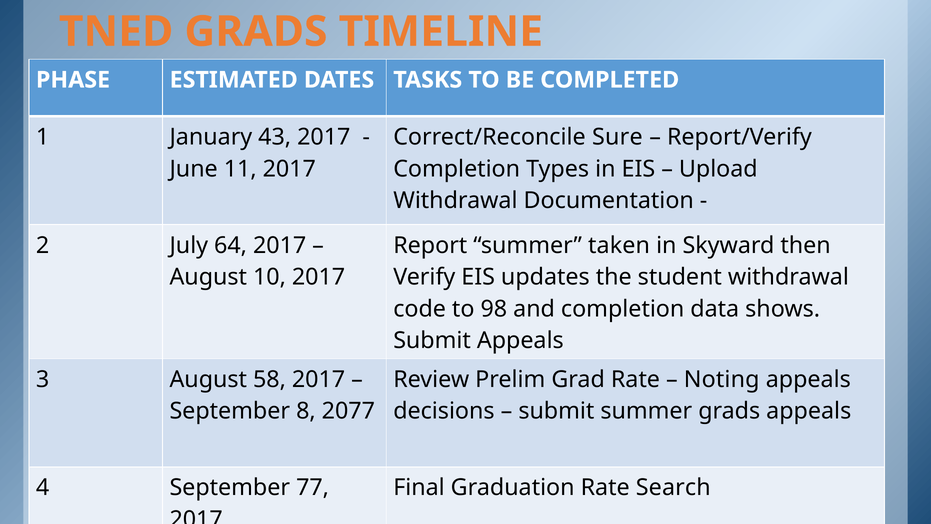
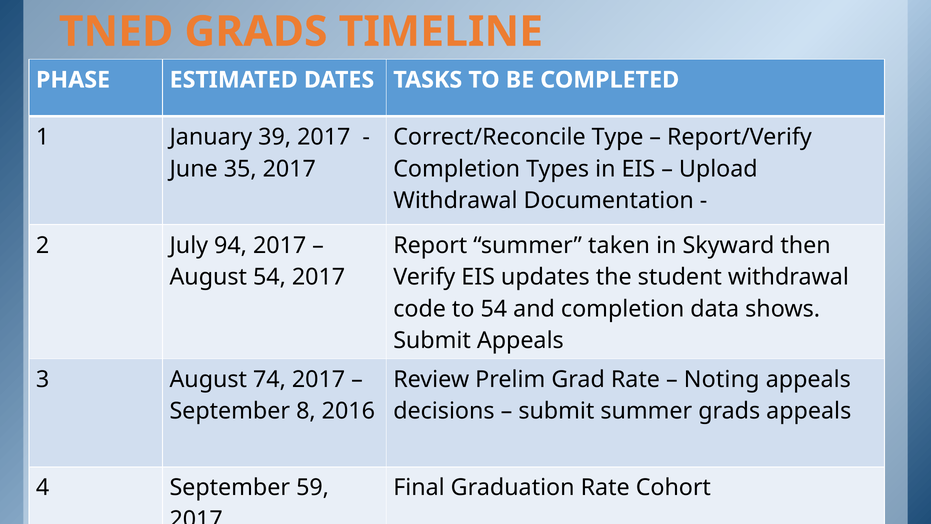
43: 43 -> 39
Sure: Sure -> Type
11: 11 -> 35
64: 64 -> 94
August 10: 10 -> 54
to 98: 98 -> 54
58: 58 -> 74
2077: 2077 -> 2016
77: 77 -> 59
Search: Search -> Cohort
